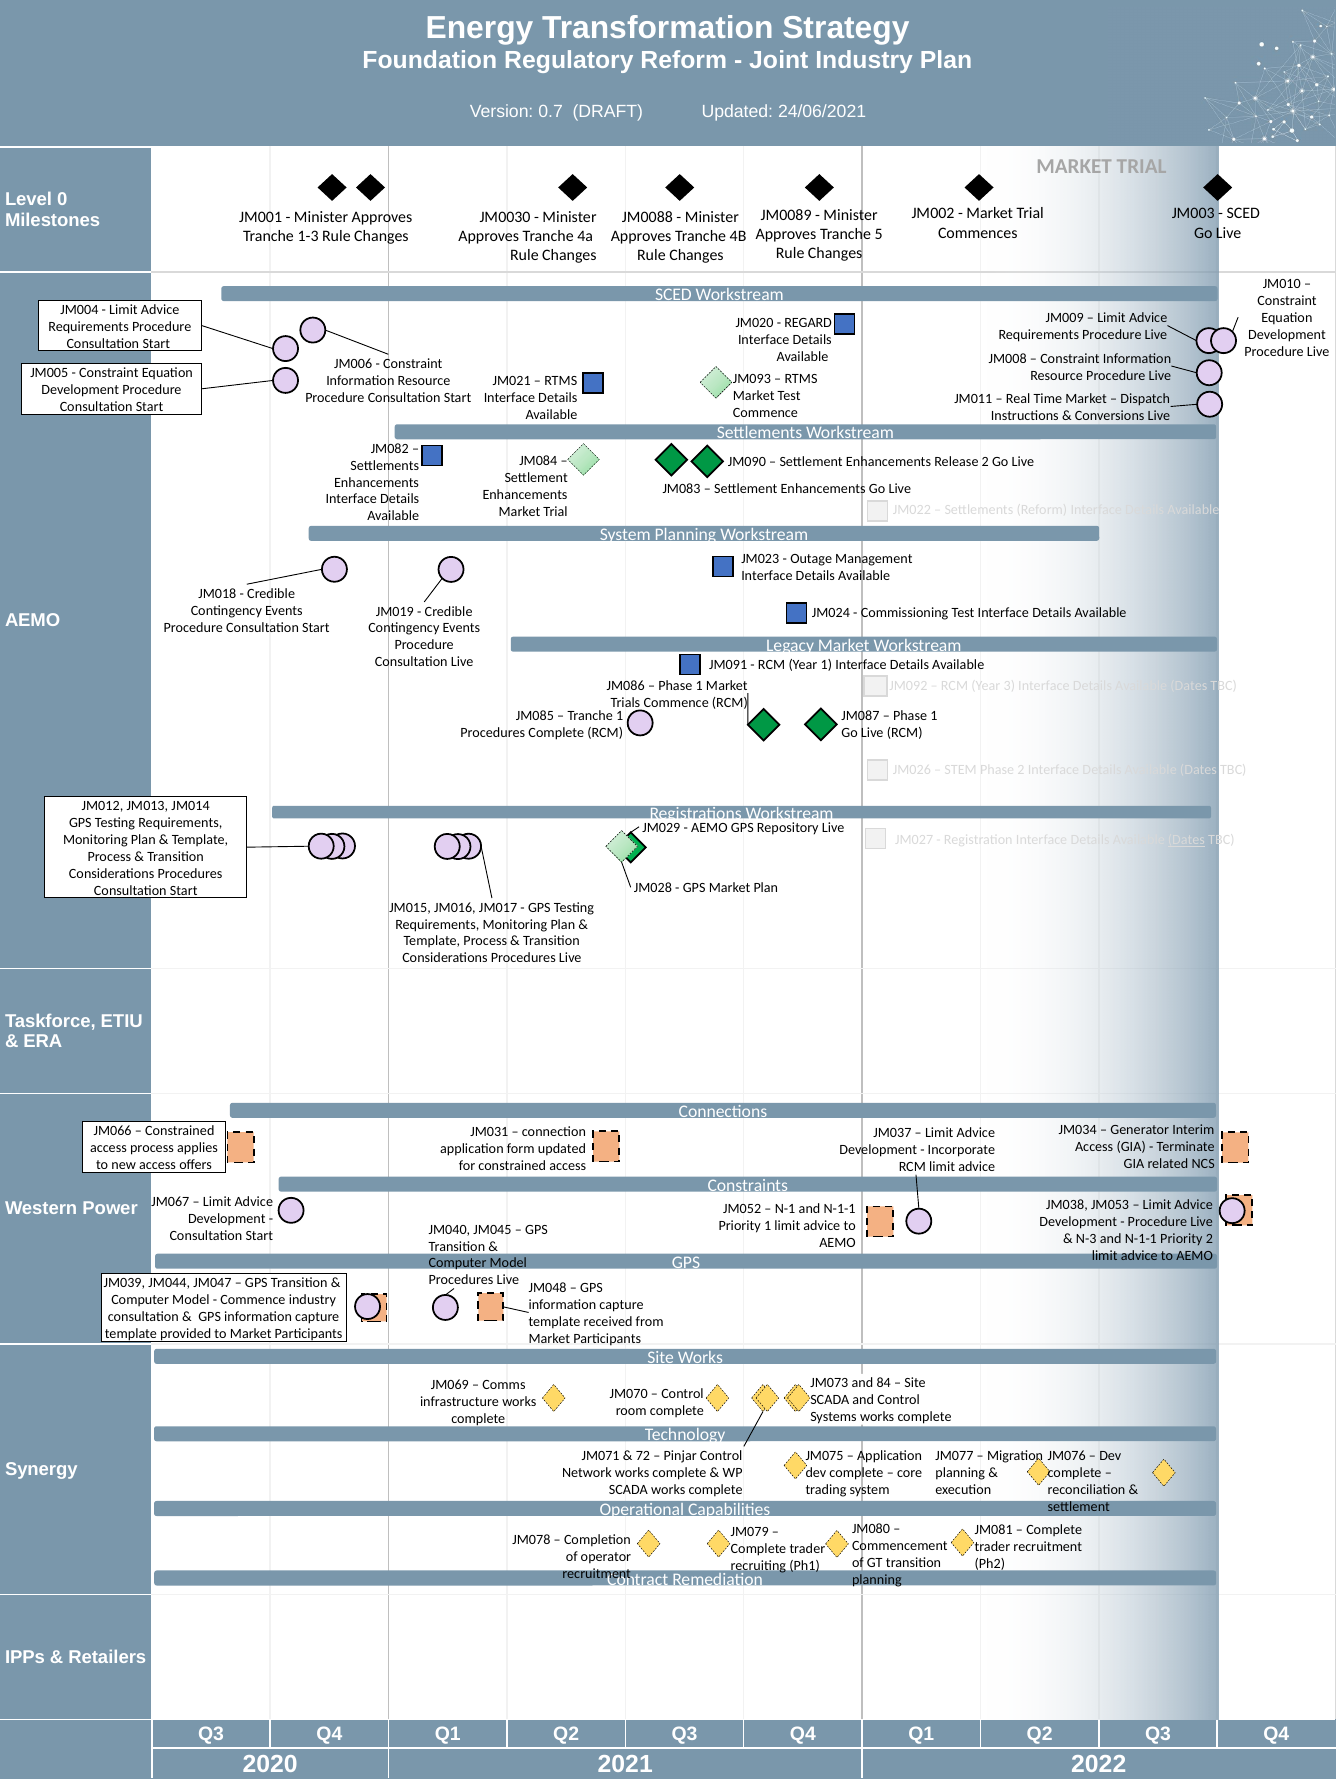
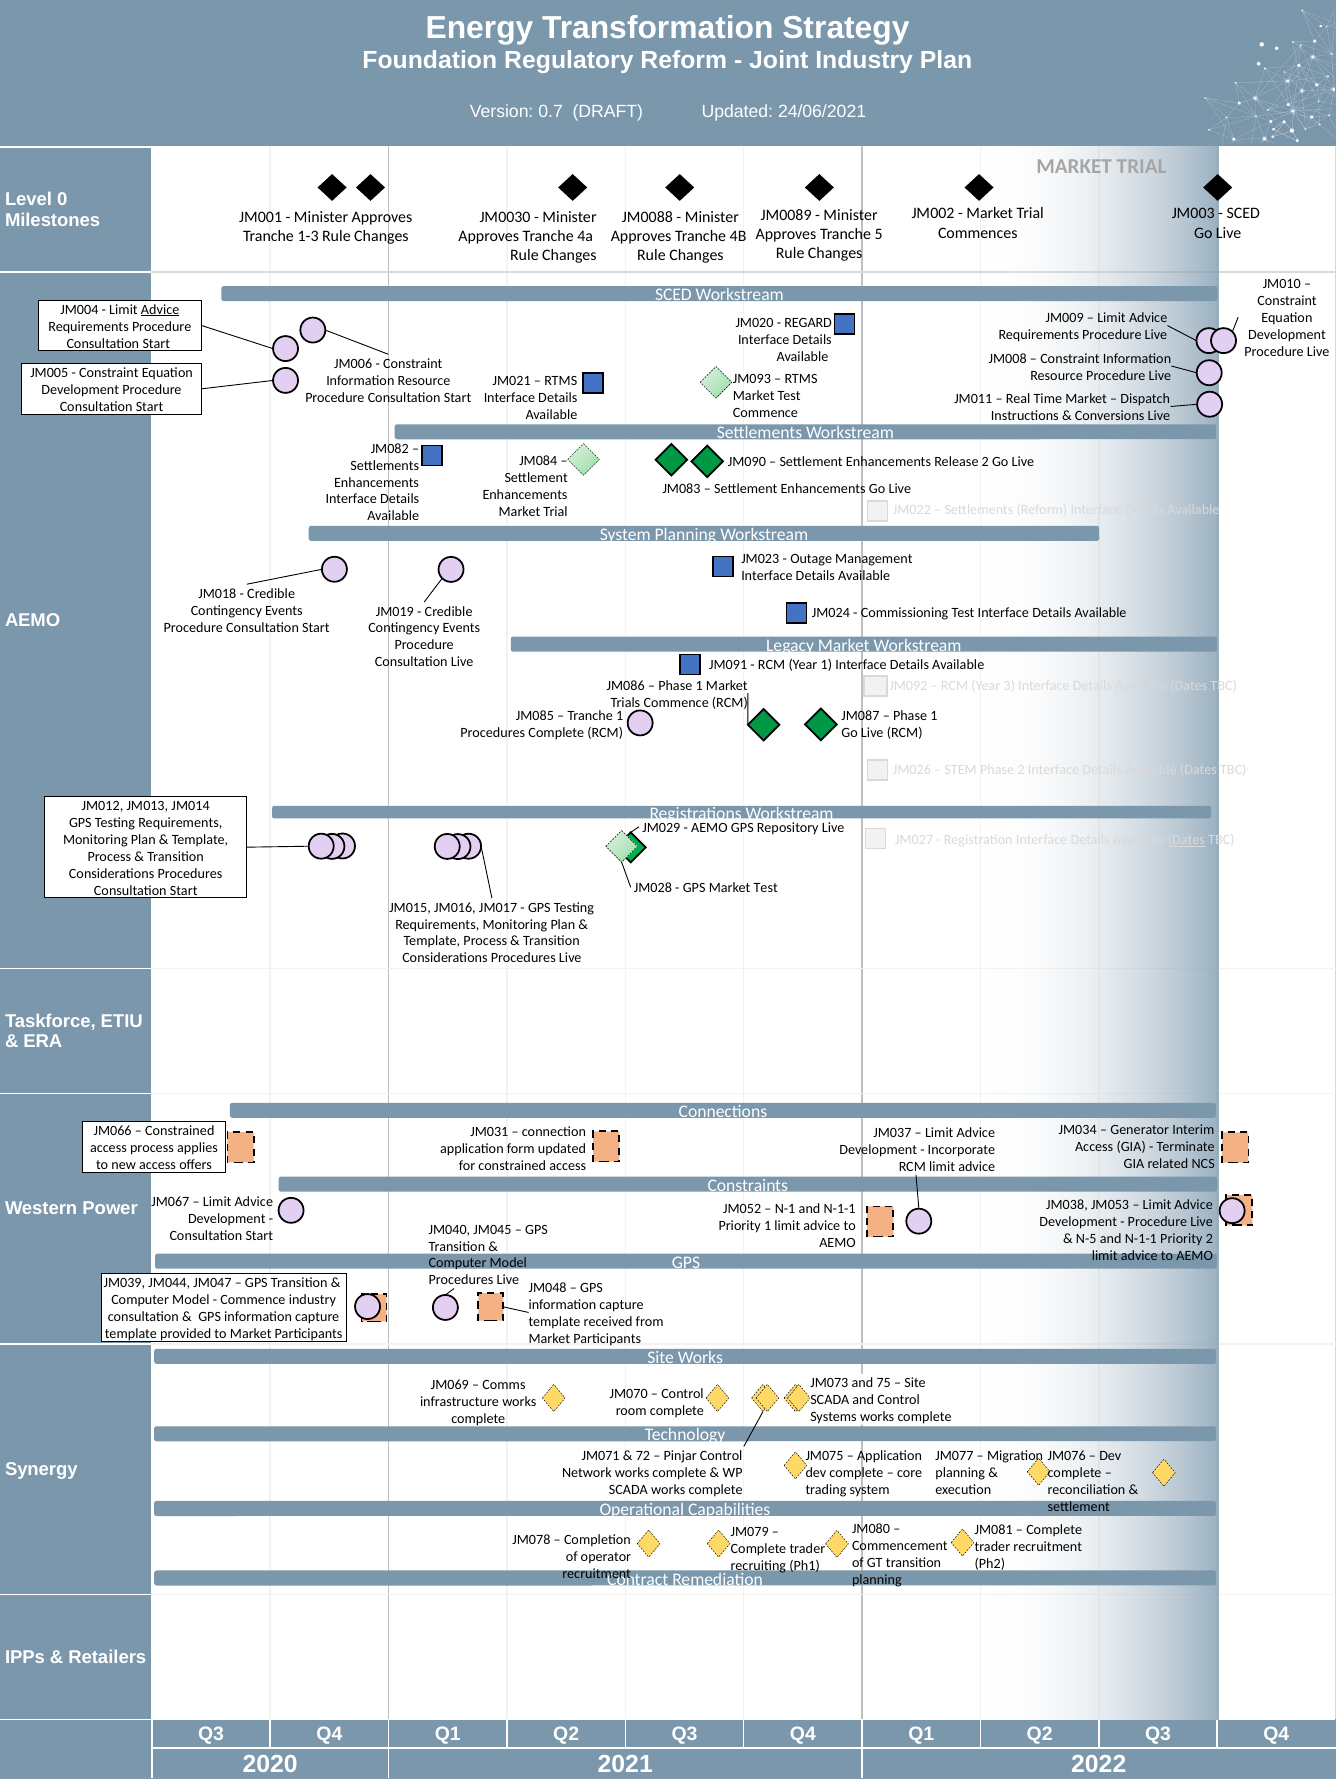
Advice at (160, 310) underline: none -> present
GPS Market Plan: Plan -> Test
N-3: N-3 -> N-5
84: 84 -> 75
